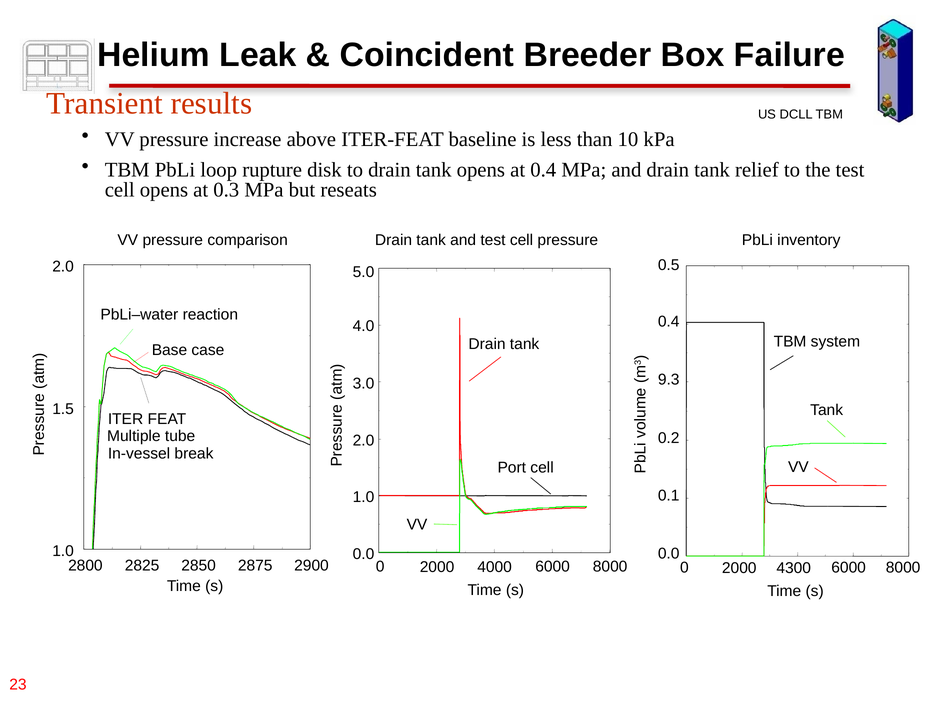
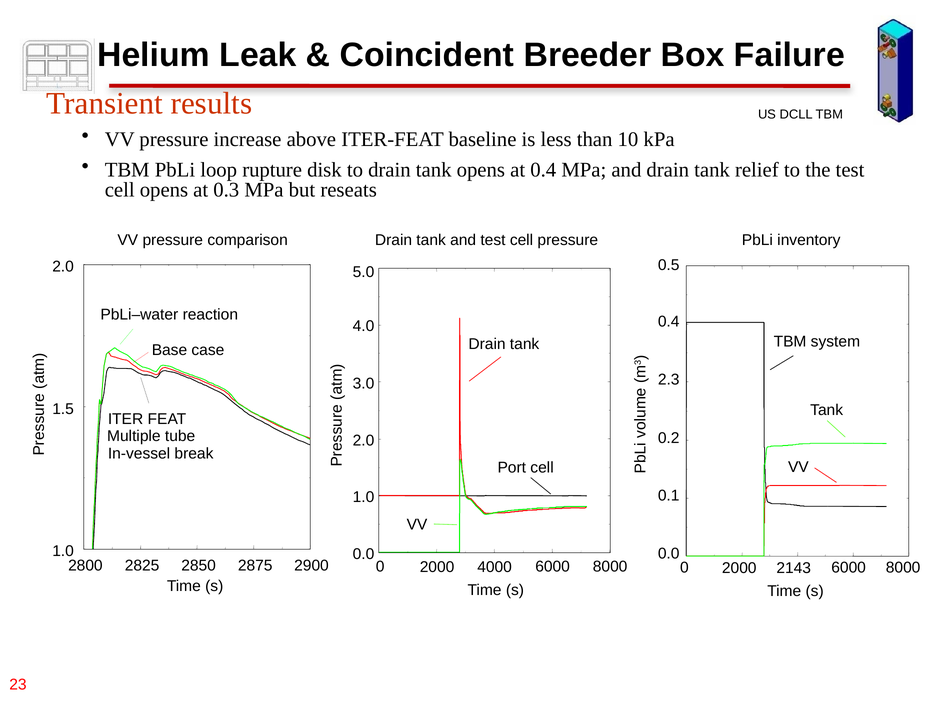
9.3: 9.3 -> 2.3
4300: 4300 -> 2143
